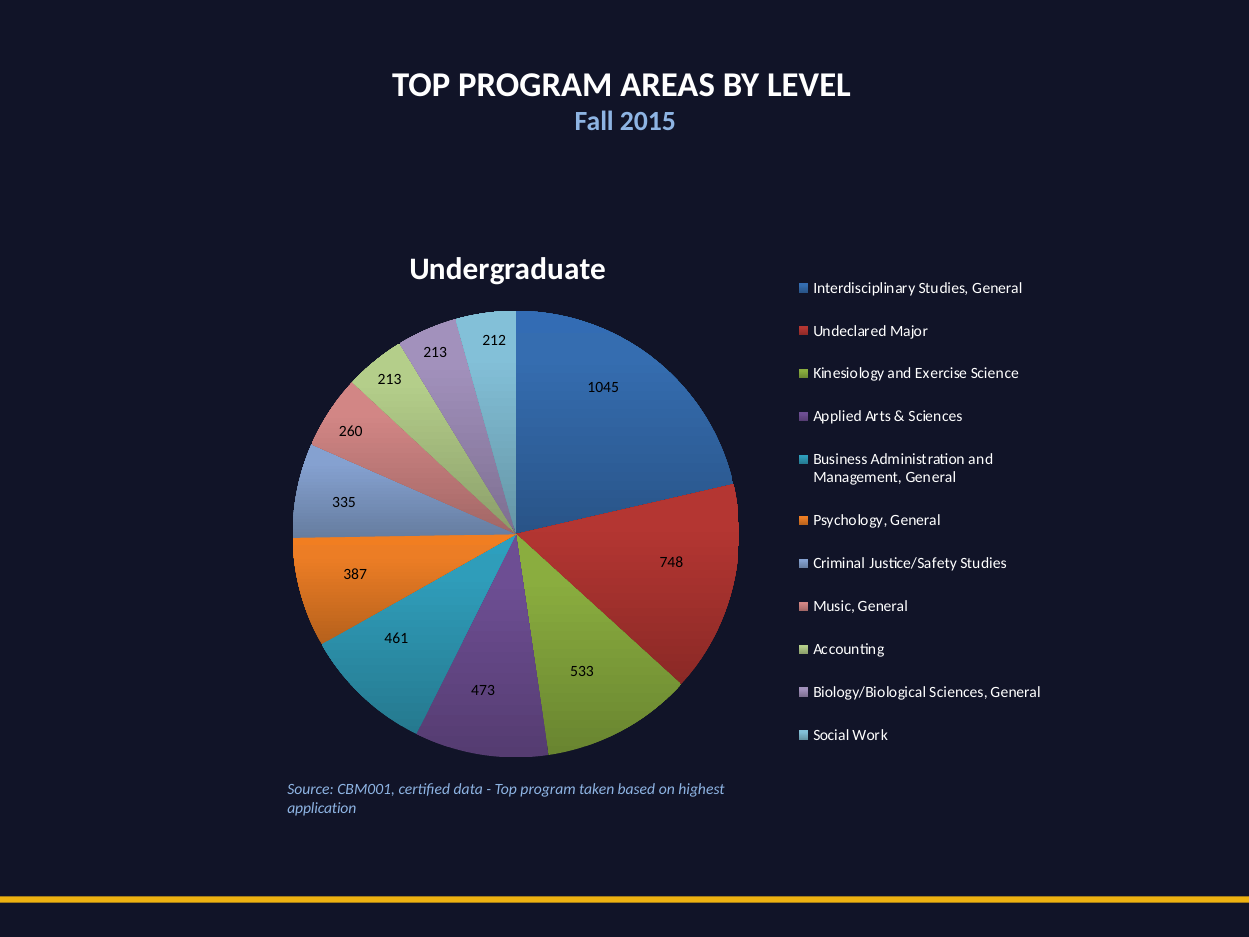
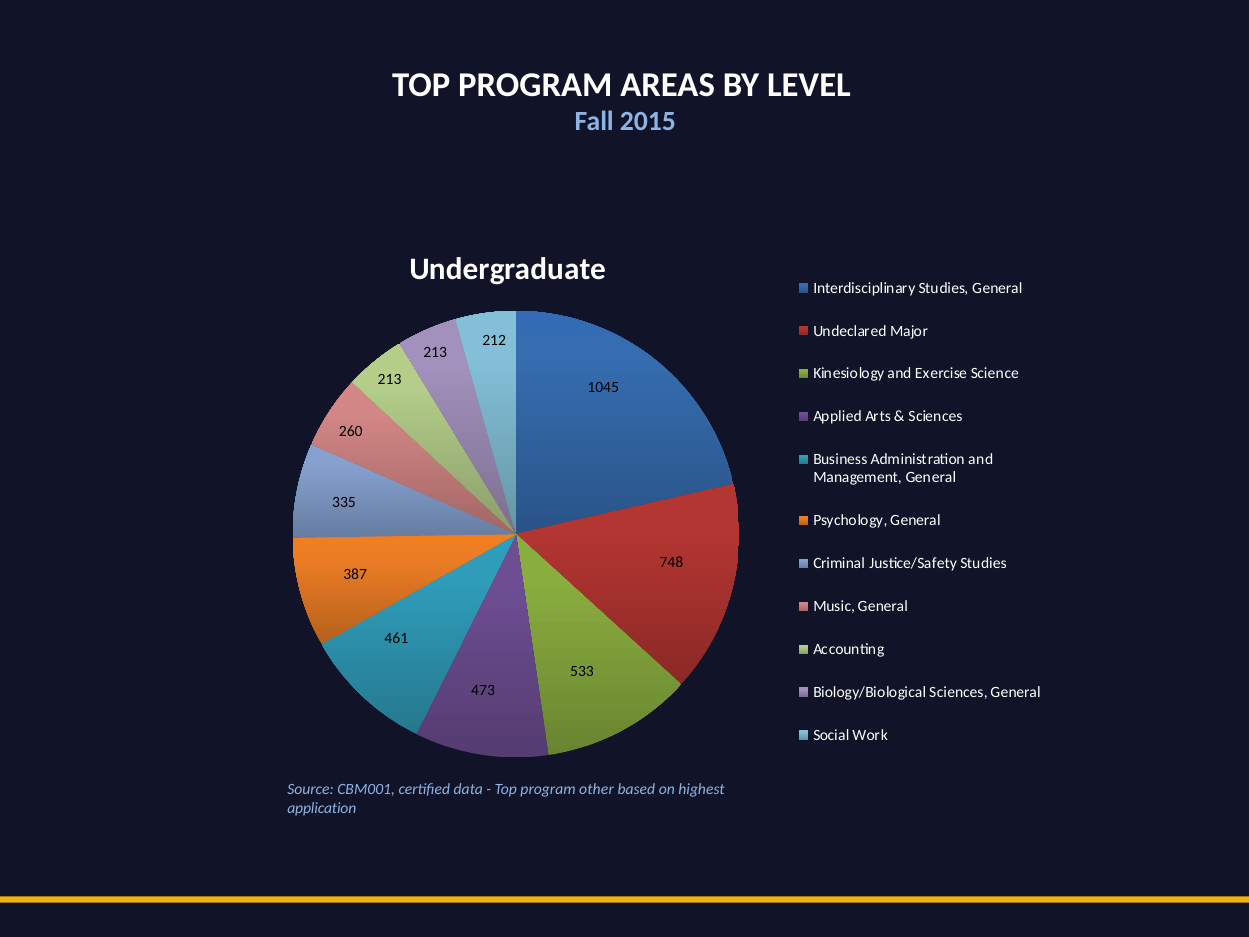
taken: taken -> other
